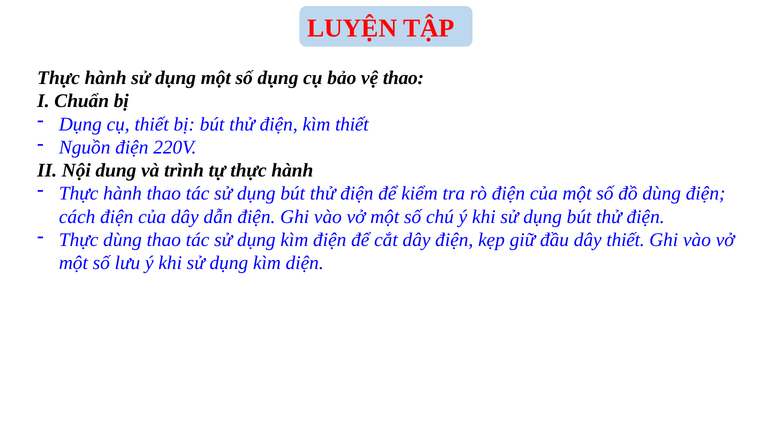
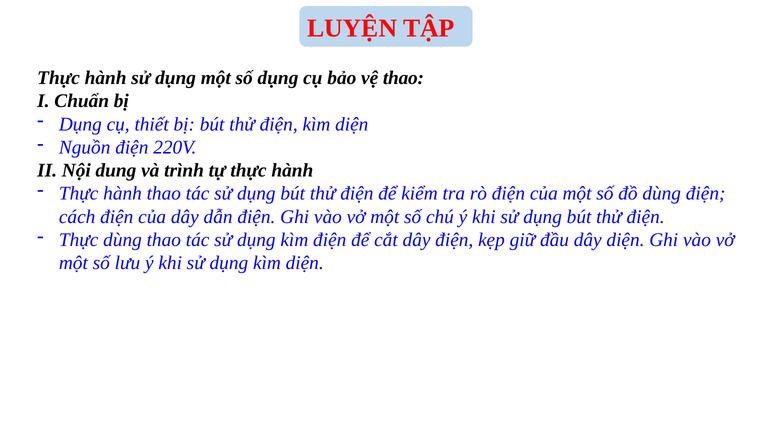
điện kìm thiết: thiết -> diện
dây thiết: thiết -> diện
